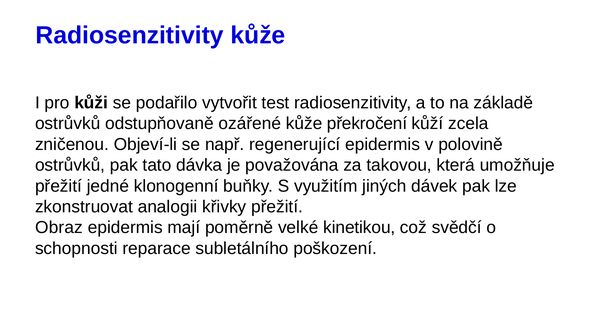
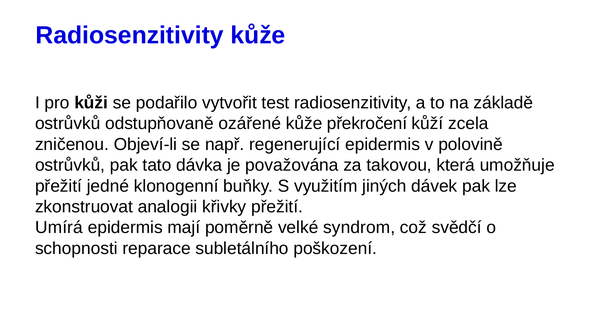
Obraz: Obraz -> Umírá
kinetikou: kinetikou -> syndrom
